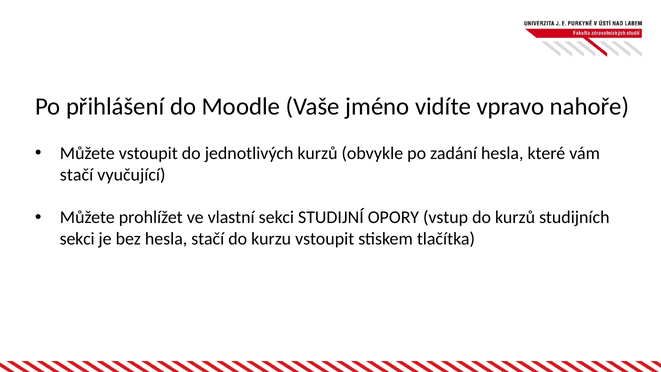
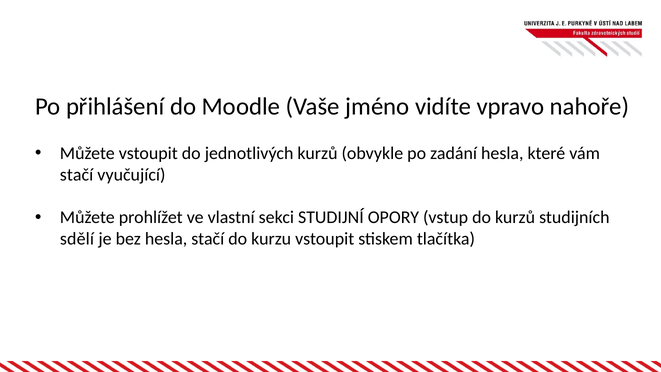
sekci at (77, 239): sekci -> sdělí
